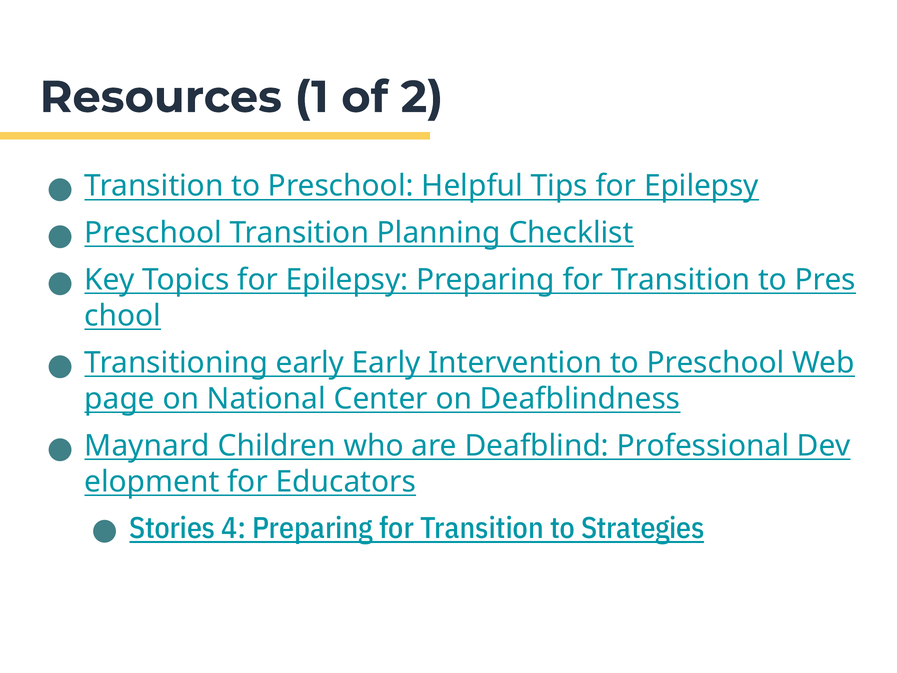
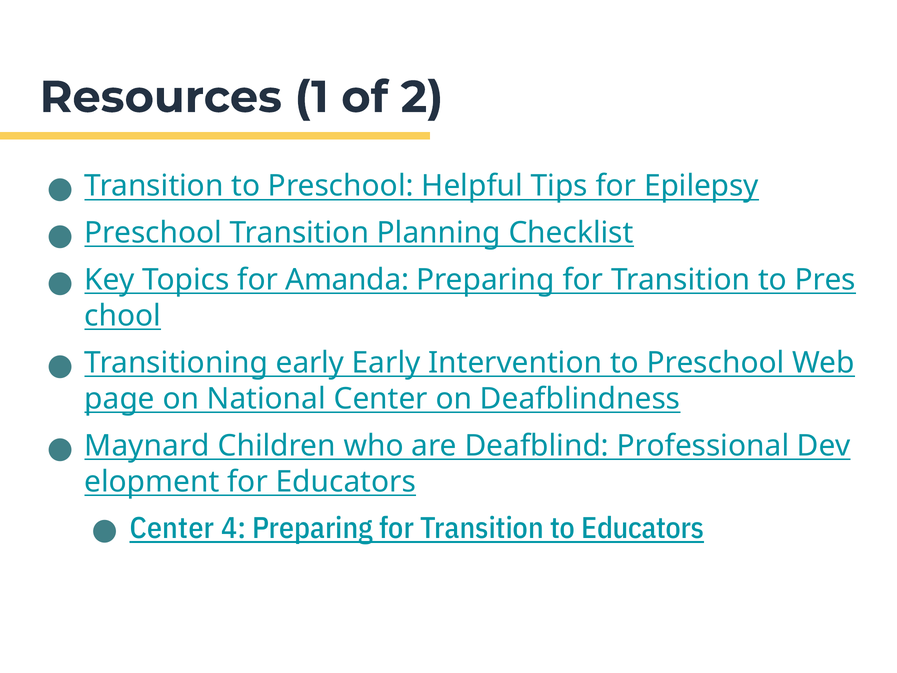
Topics for Epilepsy: Epilepsy -> Amanda
Stories at (172, 528): Stories -> Center
to Strategies: Strategies -> Educators
